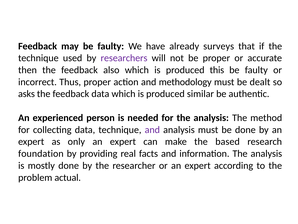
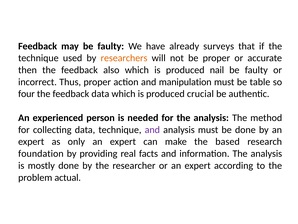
researchers colour: purple -> orange
this: this -> nail
methodology: methodology -> manipulation
dealt: dealt -> table
asks: asks -> four
similar: similar -> crucial
